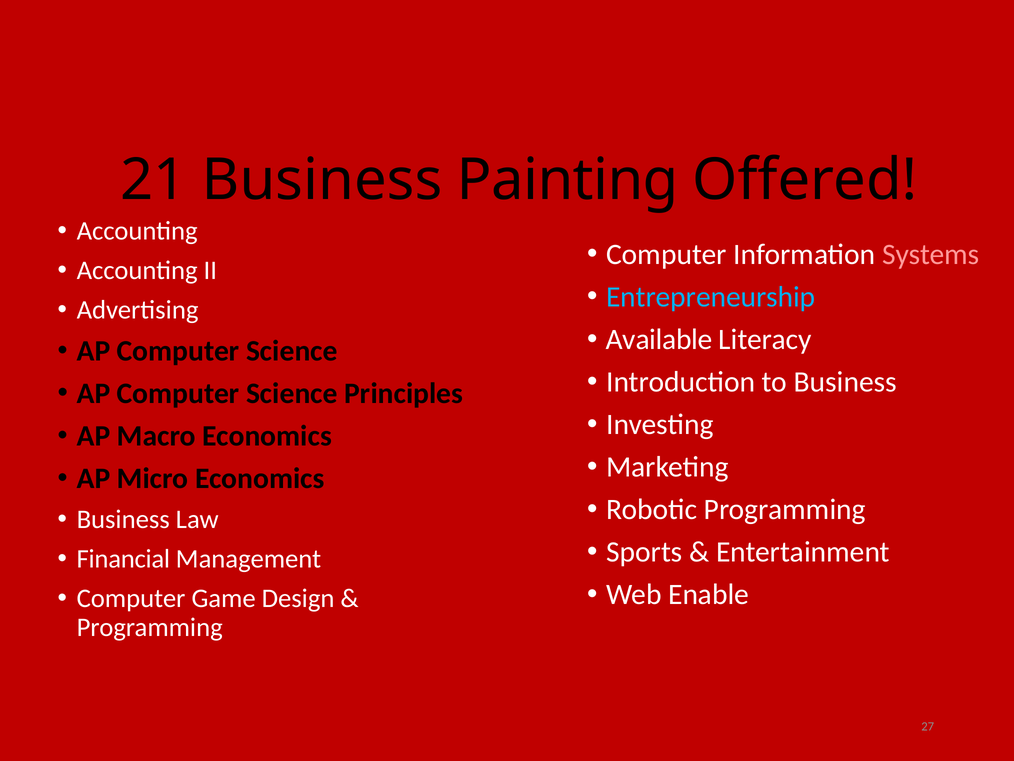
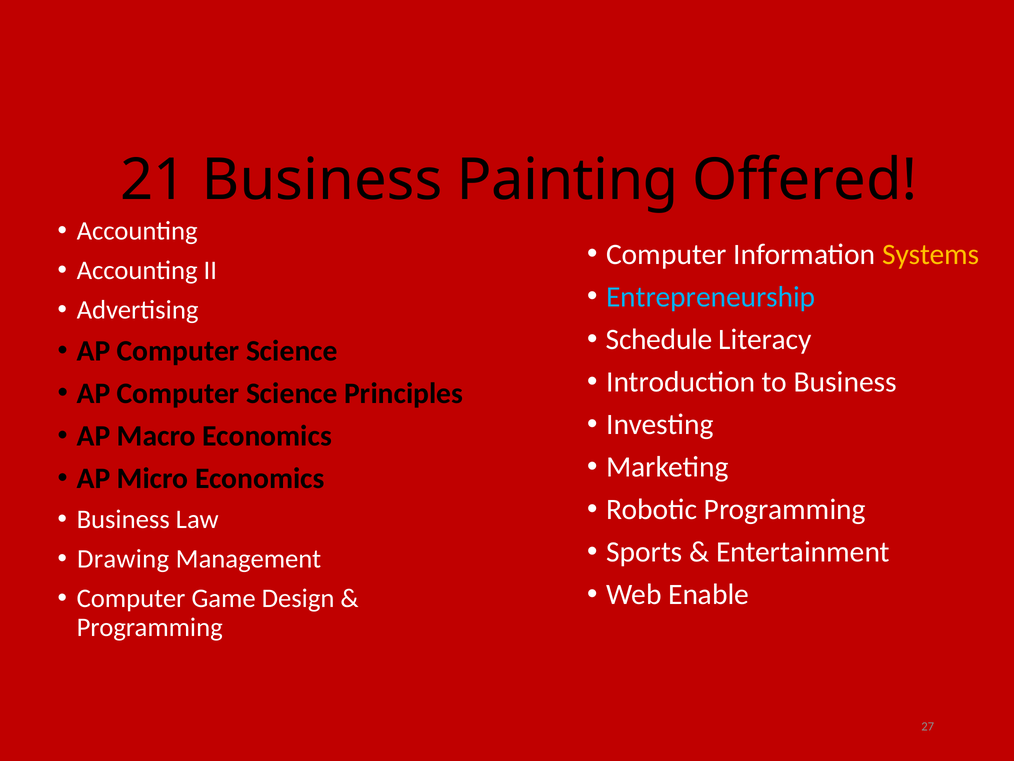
Systems colour: pink -> yellow
Available: Available -> Schedule
Financial: Financial -> Drawing
